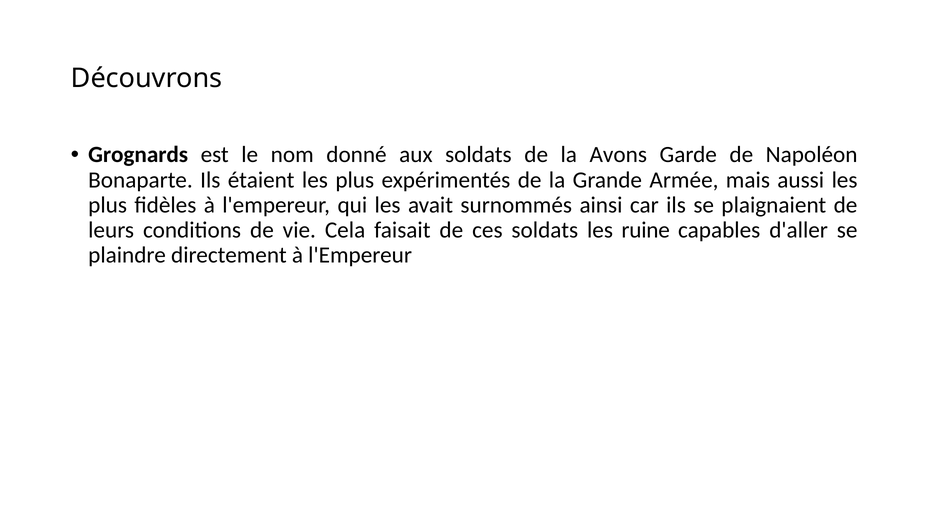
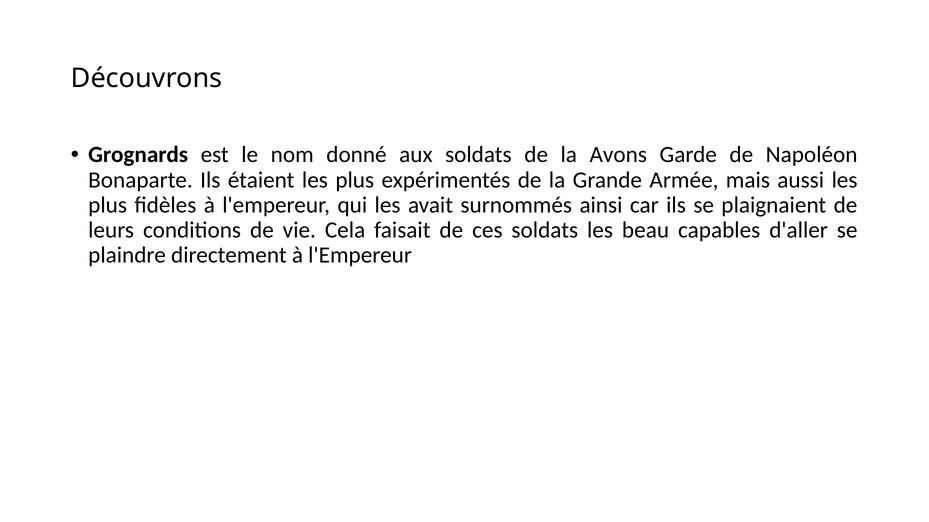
ruine: ruine -> beau
